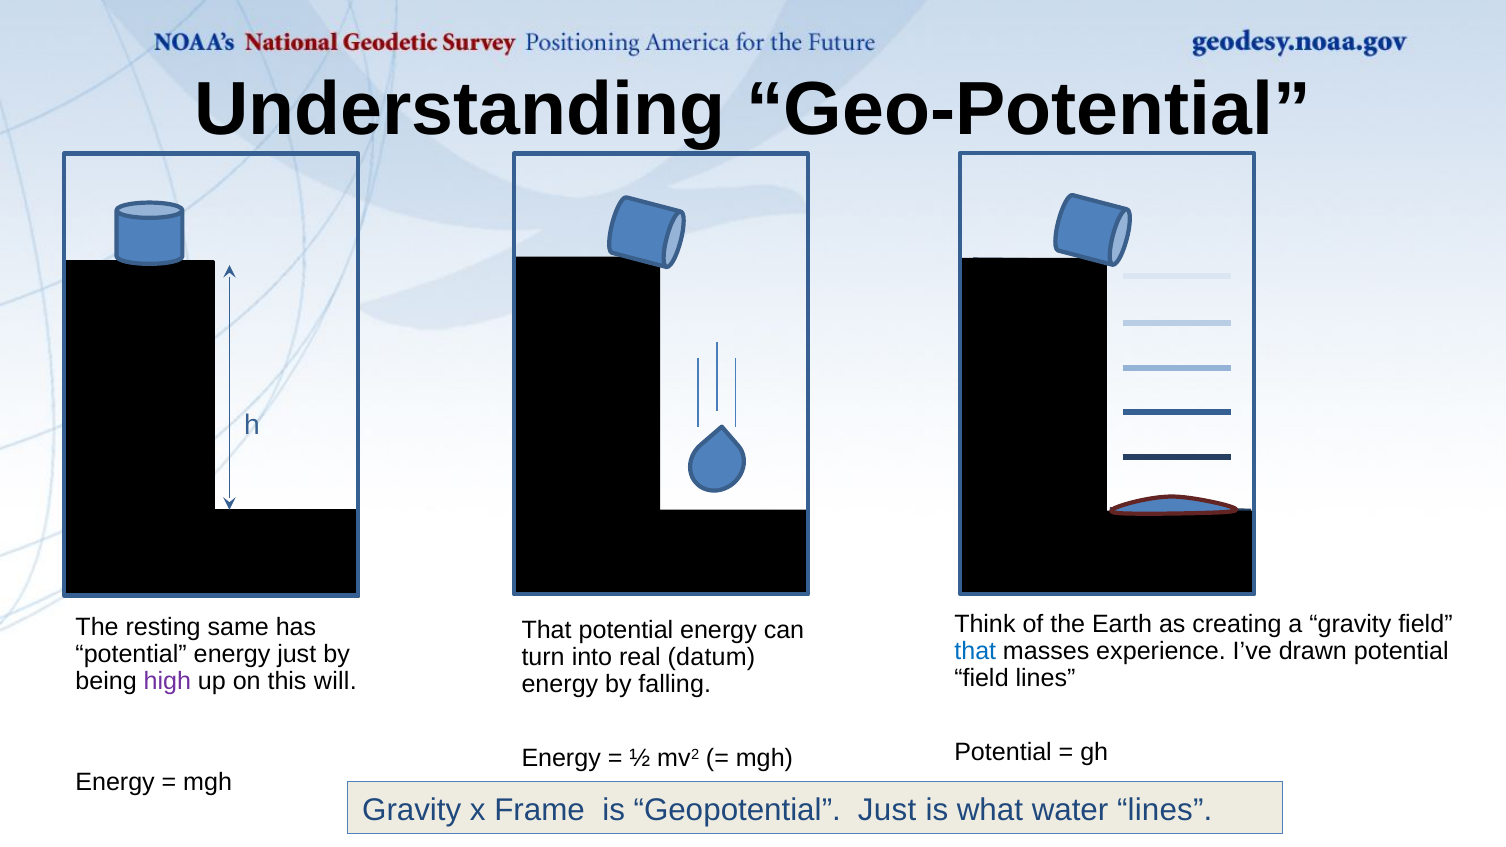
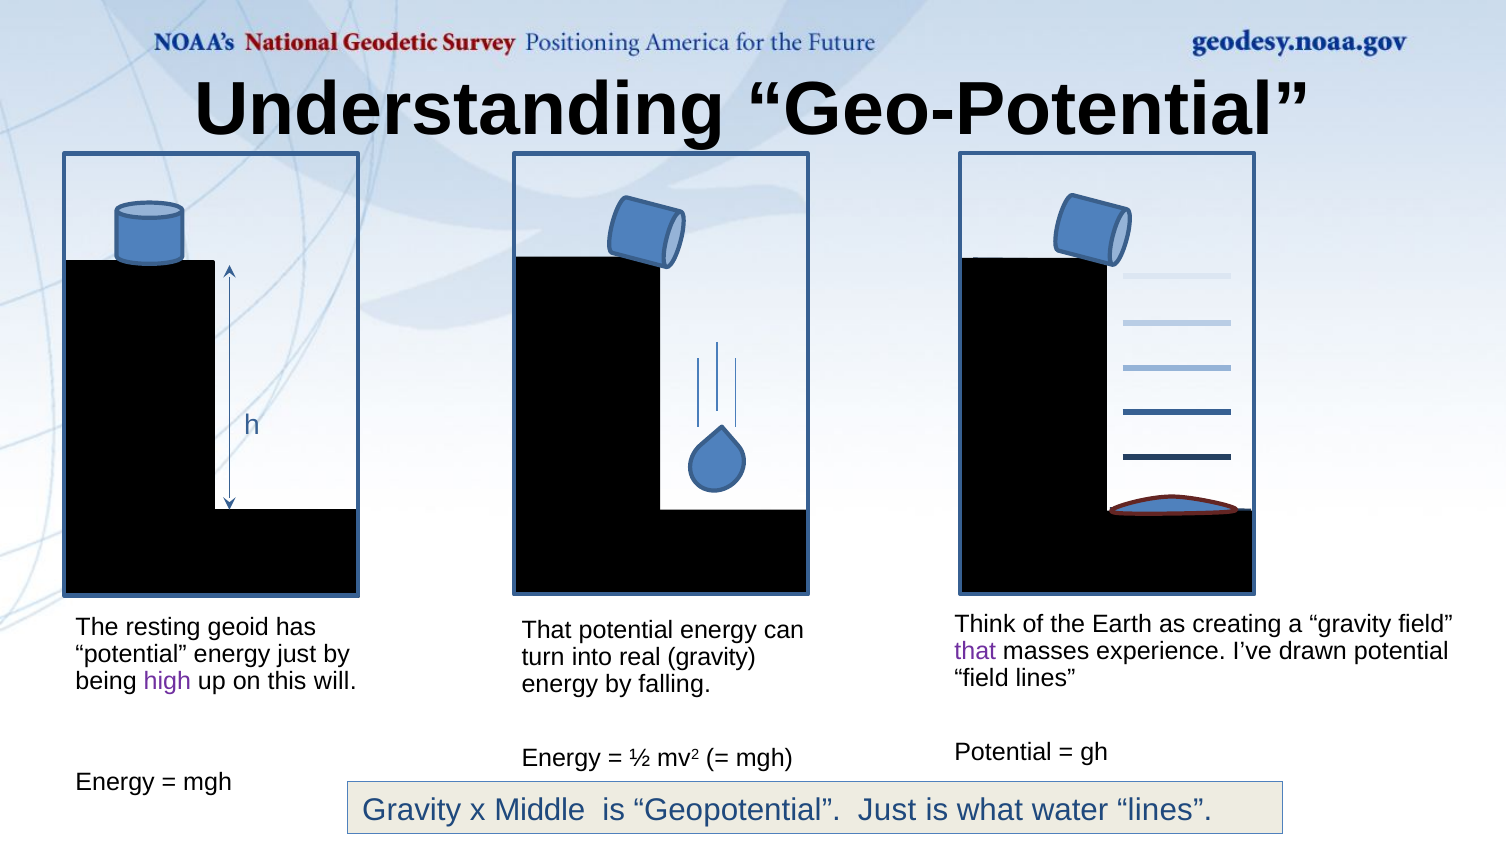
same: same -> geoid
that at (975, 651) colour: blue -> purple
real datum: datum -> gravity
Frame: Frame -> Middle
